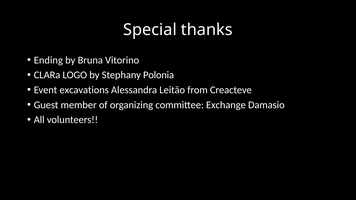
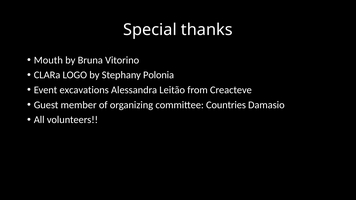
Ending: Ending -> Mouth
Exchange: Exchange -> Countries
